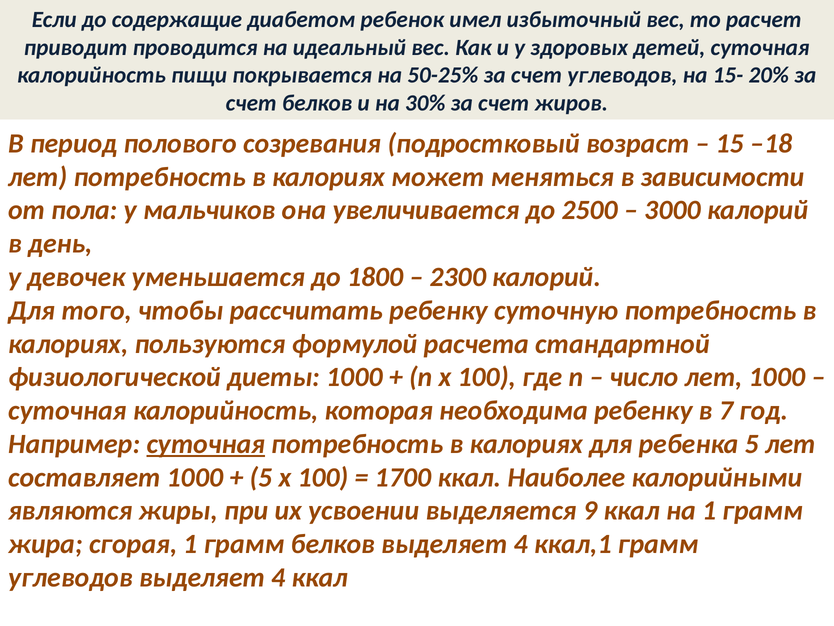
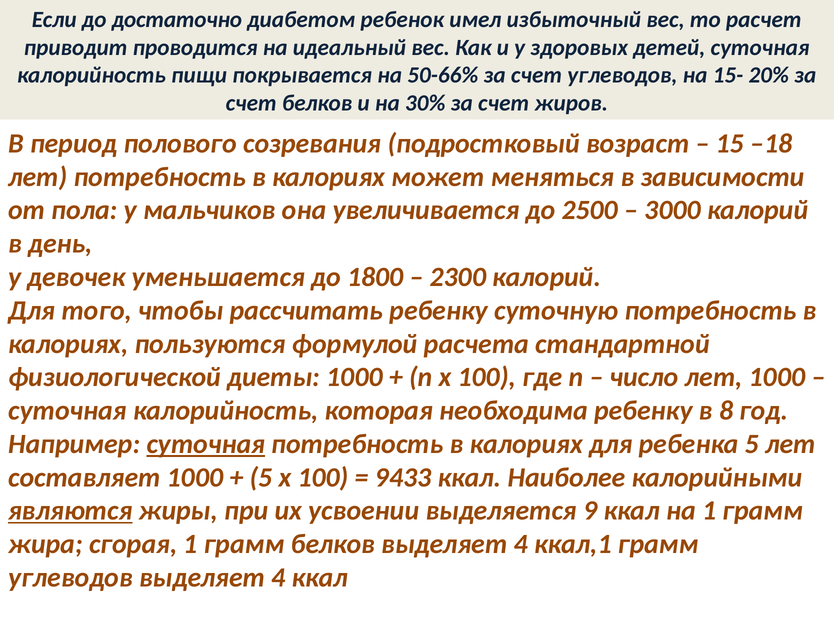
содержащие: содержащие -> достаточно
50-25%: 50-25% -> 50-66%
7: 7 -> 8
1700: 1700 -> 9433
являются underline: none -> present
